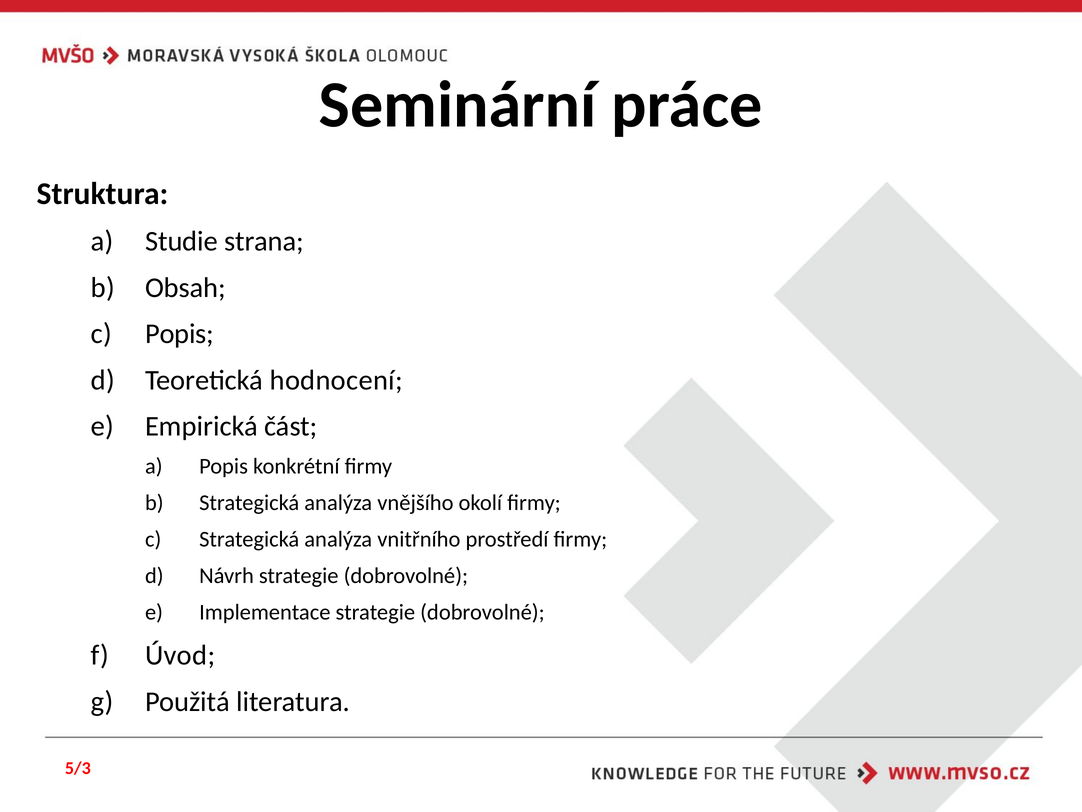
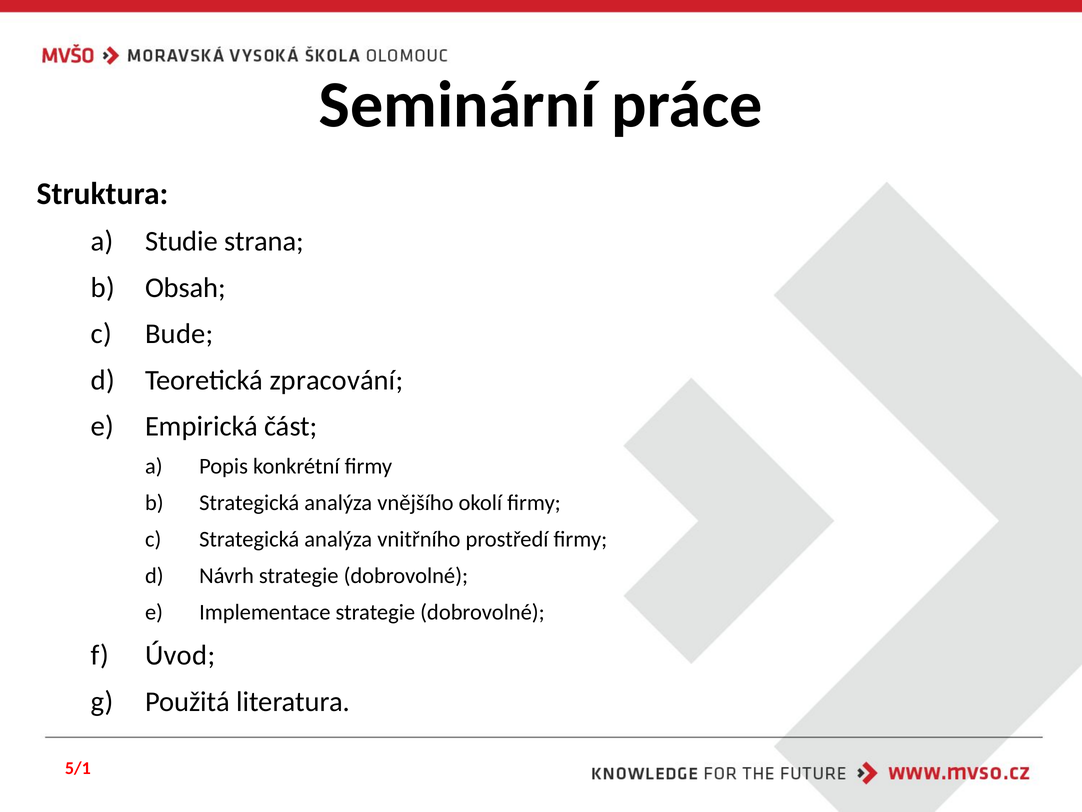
Popis at (179, 334): Popis -> Bude
hodnocení: hodnocení -> zpracování
5/3: 5/3 -> 5/1
